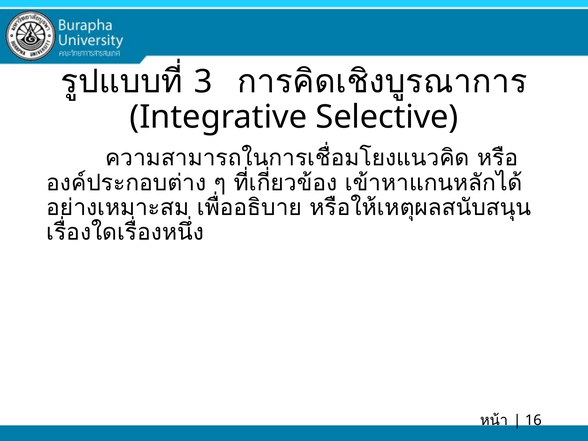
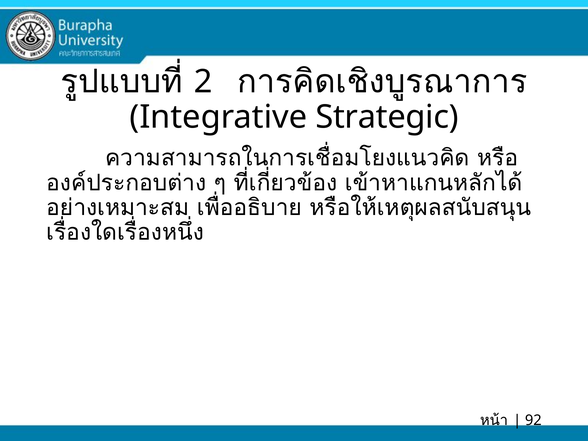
3: 3 -> 2
Selective: Selective -> Strategic
16: 16 -> 92
